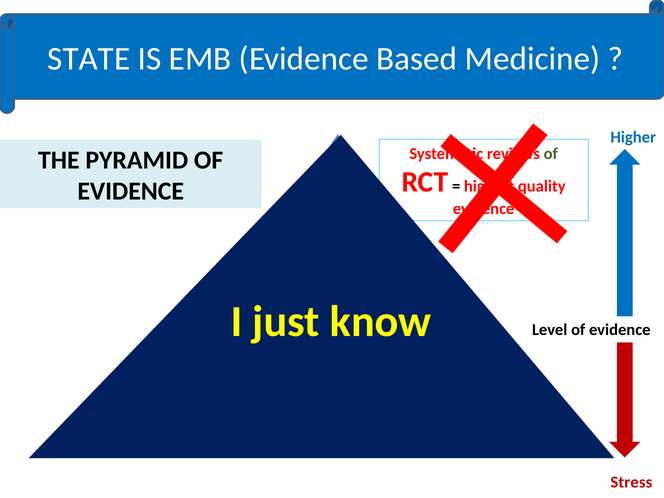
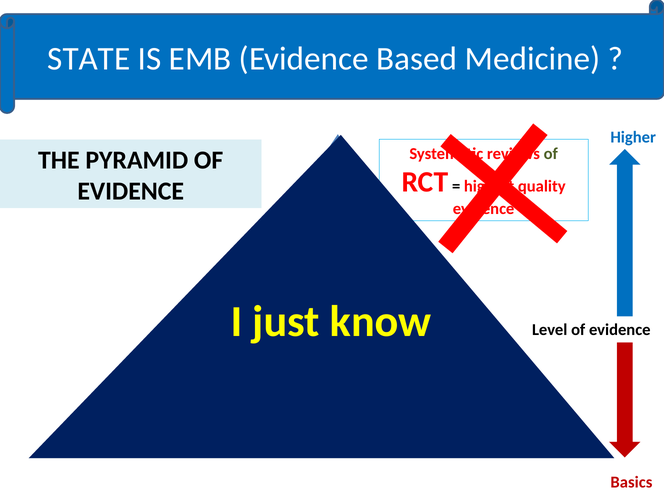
Stress: Stress -> Basics
